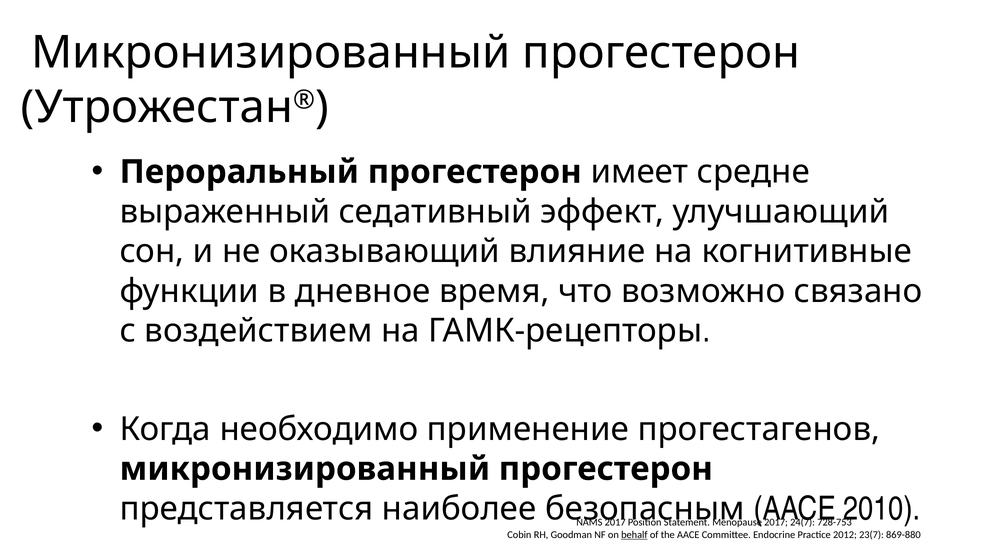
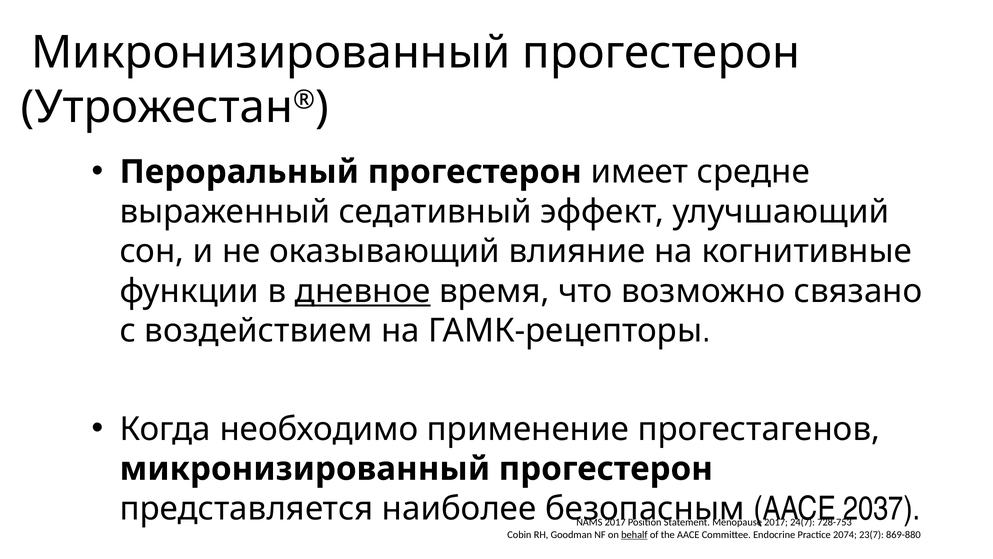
дневное underline: none -> present
2010: 2010 -> 2037
2012: 2012 -> 2074
